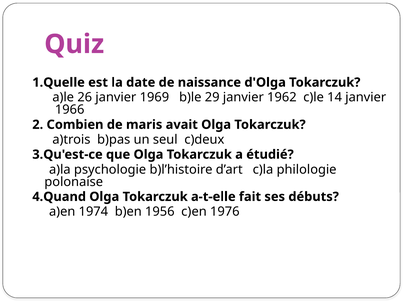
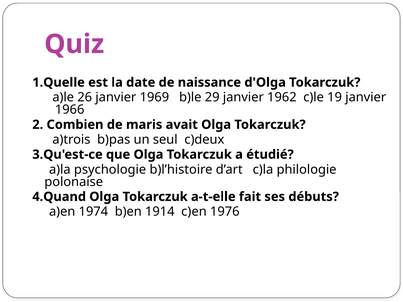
14: 14 -> 19
1956: 1956 -> 1914
